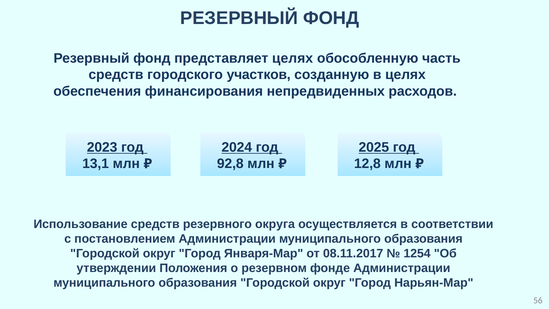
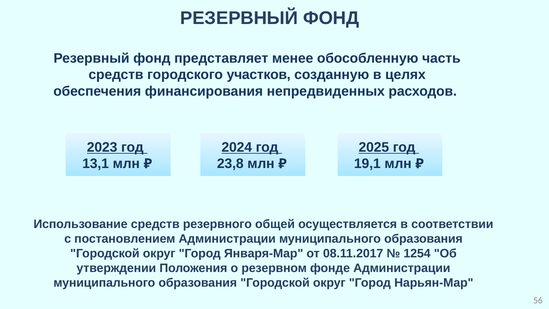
представляет целях: целях -> менее
92,8: 92,8 -> 23,8
12,8: 12,8 -> 19,1
округа: округа -> общей
